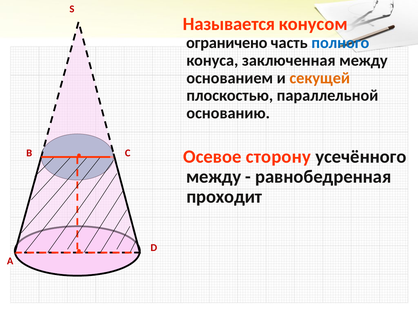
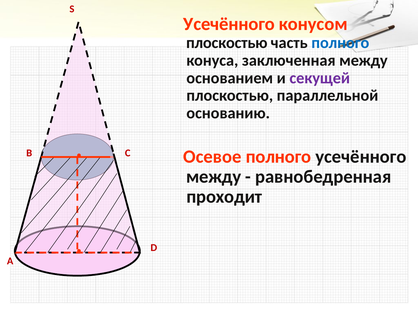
Называется at (229, 24): Называется -> Усечённого
ограничено at (227, 43): ограничено -> плоскостью
секущей colour: orange -> purple
Осевое сторону: сторону -> полного
